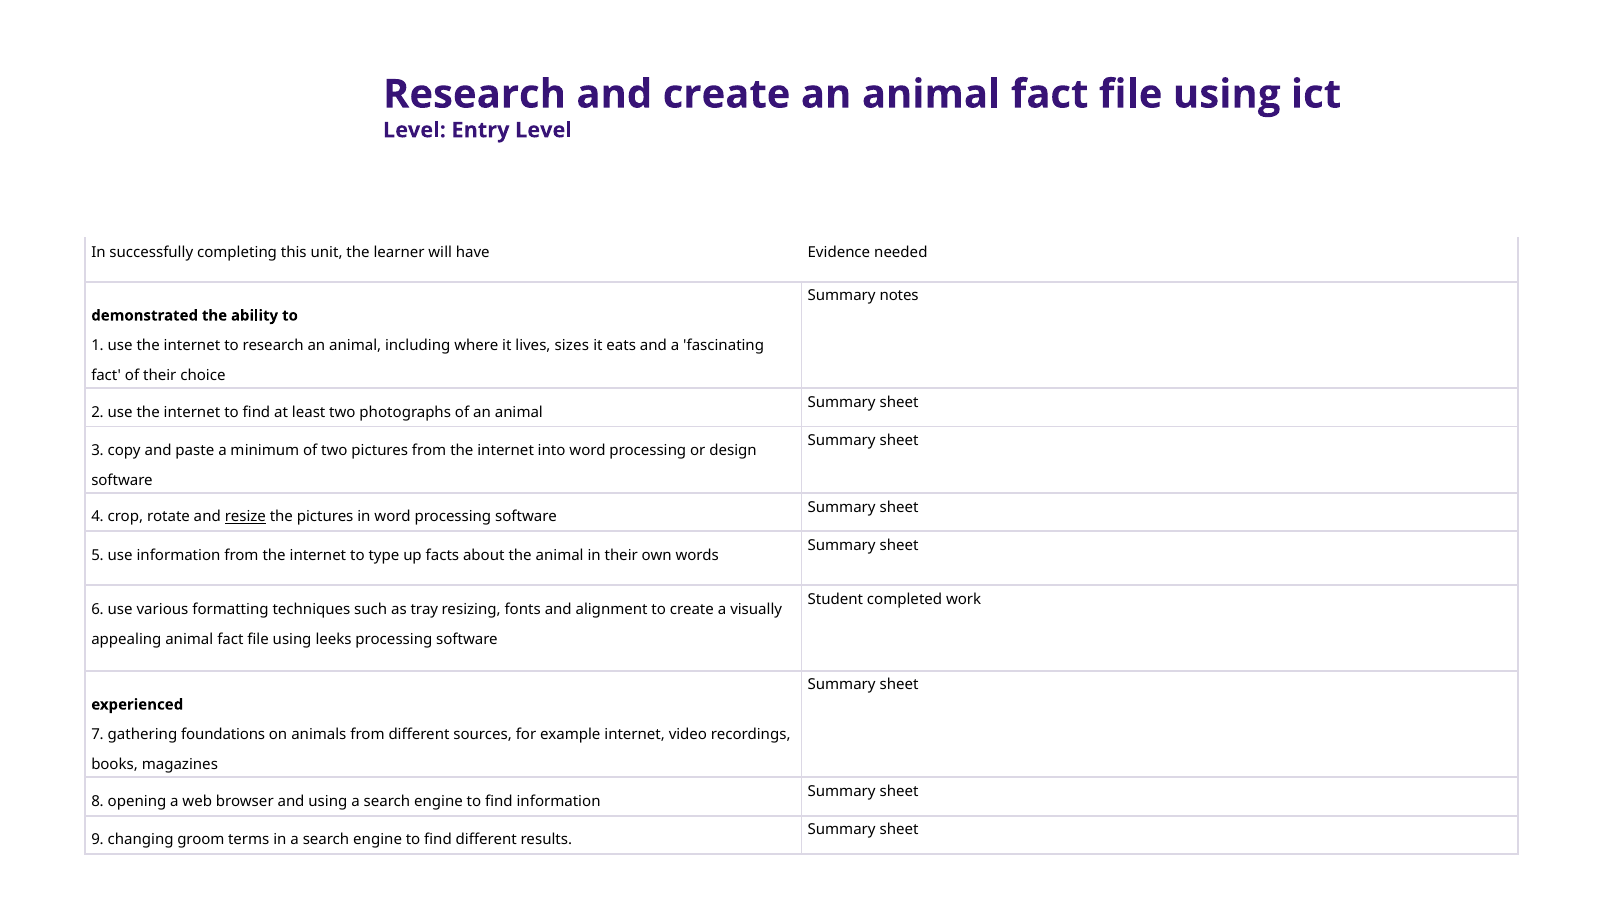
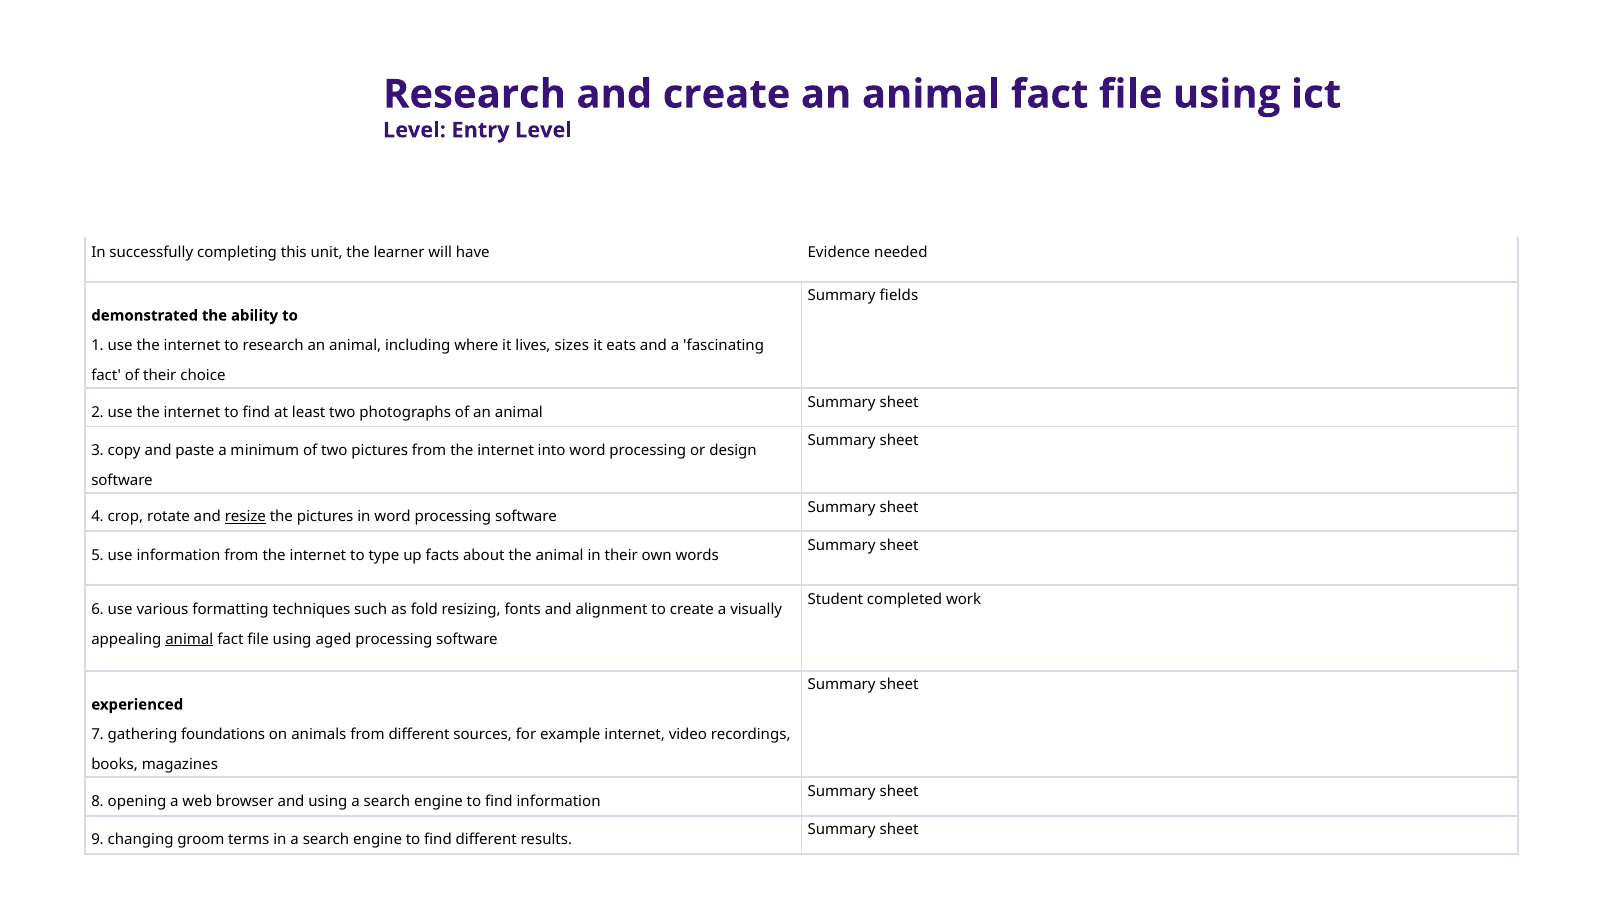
notes: notes -> fields
tray: tray -> fold
animal at (189, 639) underline: none -> present
leeks: leeks -> aged
